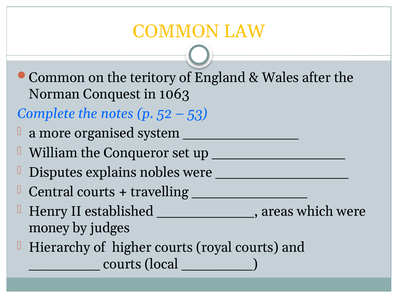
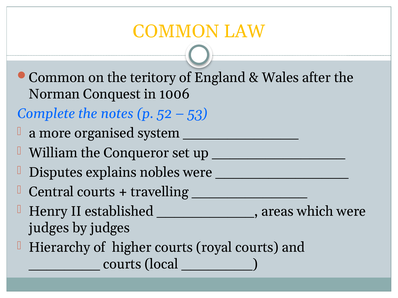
1063: 1063 -> 1006
money at (49, 228): money -> judges
